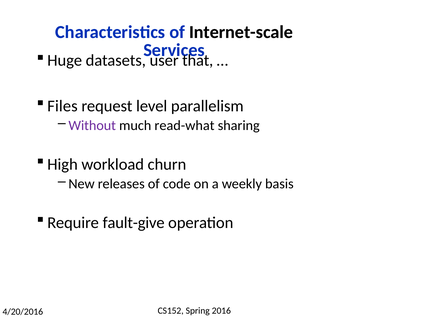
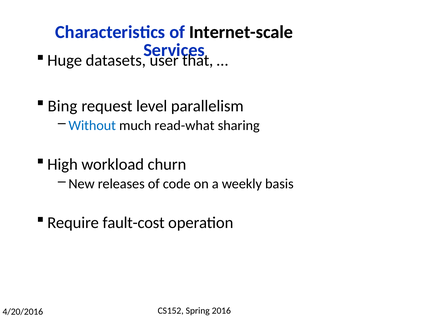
Files: Files -> Bing
Without colour: purple -> blue
fault-give: fault-give -> fault-cost
